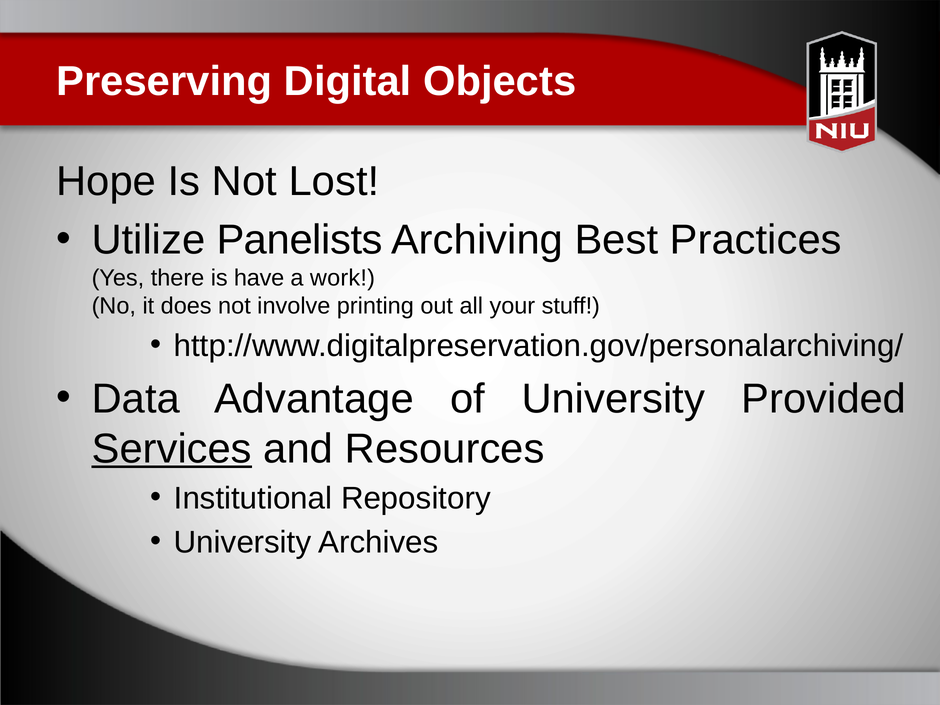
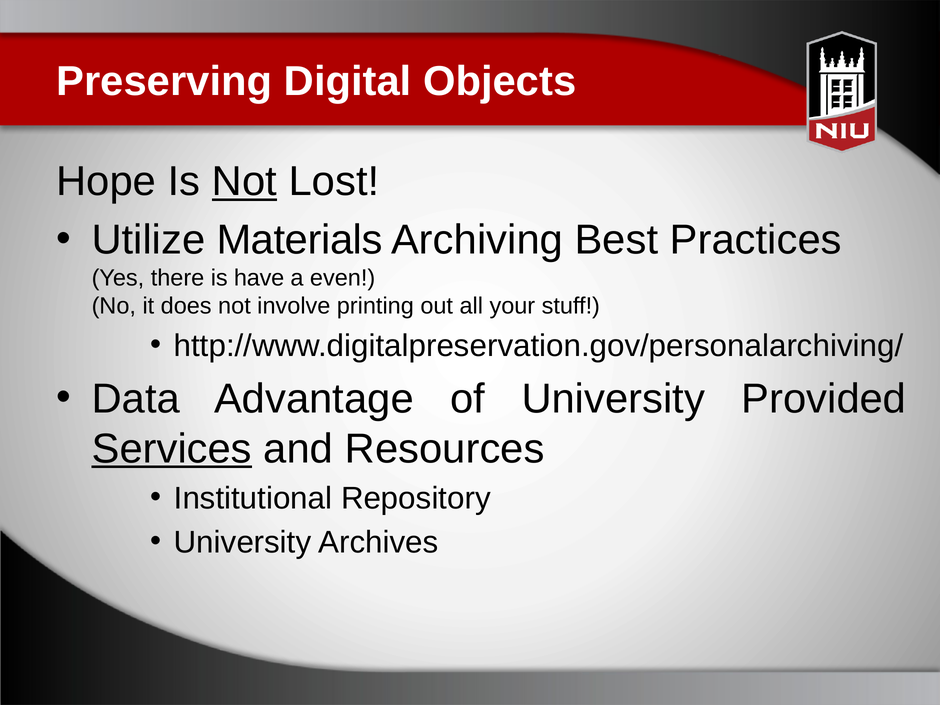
Not at (244, 182) underline: none -> present
Panelists: Panelists -> Materials
work: work -> even
